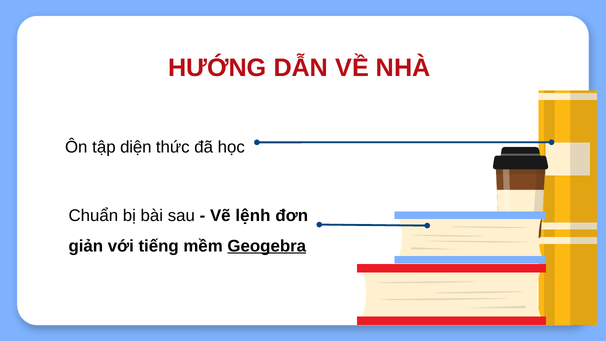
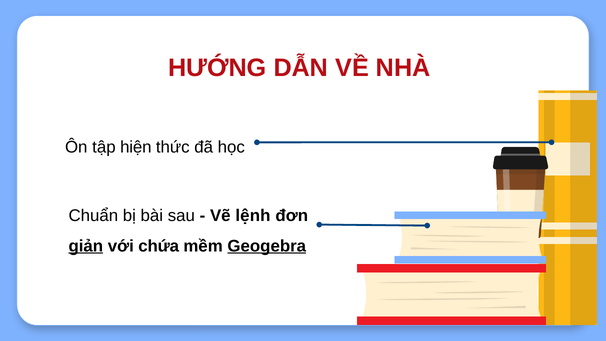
diện: diện -> hiện
giản underline: none -> present
tiếng: tiếng -> chứa
